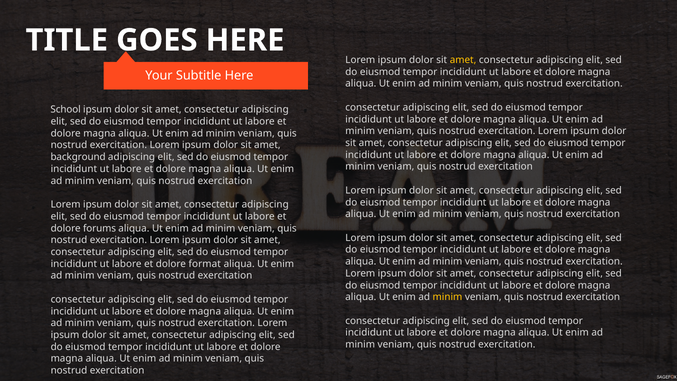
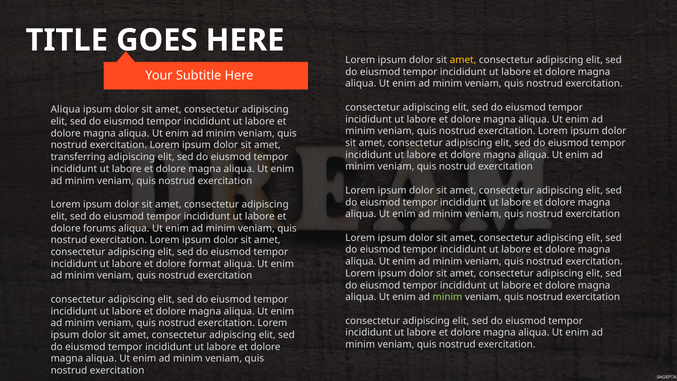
School at (66, 110): School -> Aliqua
background: background -> transferring
minim at (447, 297) colour: yellow -> light green
